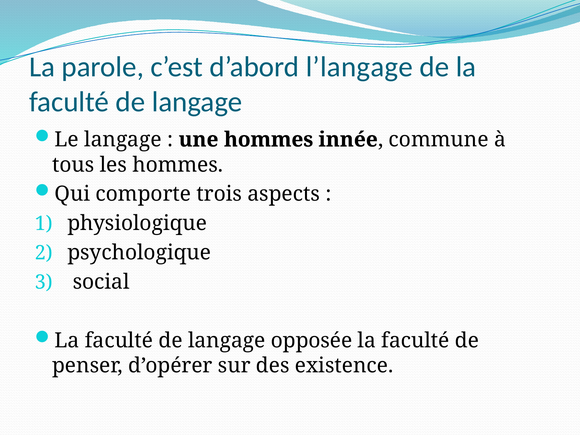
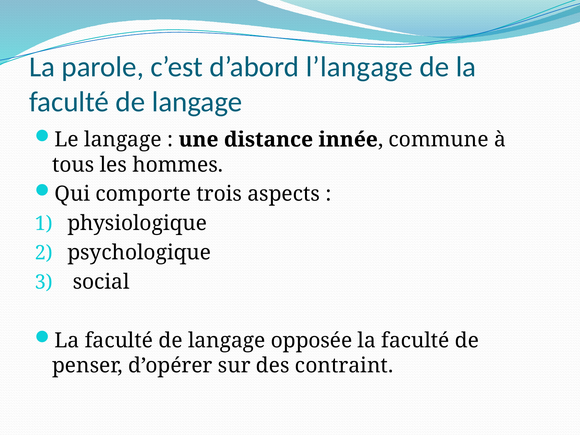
une hommes: hommes -> distance
existence: existence -> contraint
